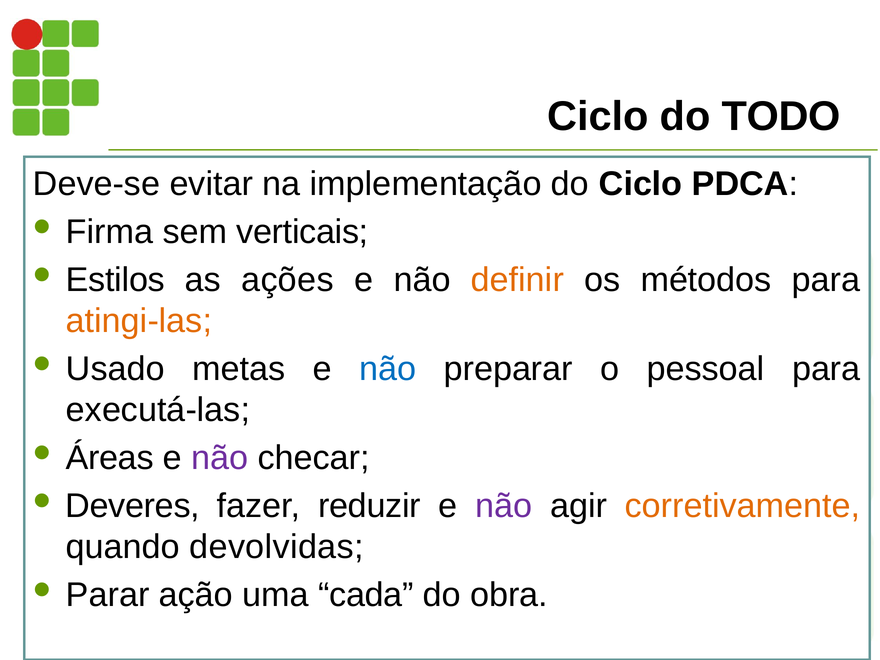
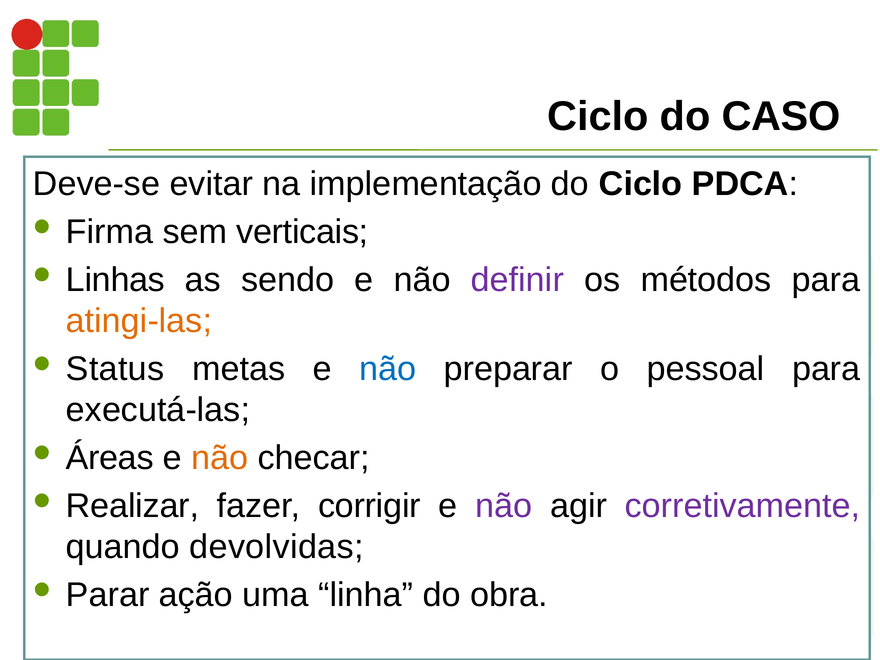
TODO: TODO -> CASO
Estilos: Estilos -> Linhas
ações: ações -> sendo
definir colour: orange -> purple
Usado: Usado -> Status
não at (220, 458) colour: purple -> orange
Deveres: Deveres -> Realizar
reduzir: reduzir -> corrigir
corretivamente colour: orange -> purple
cada: cada -> linha
